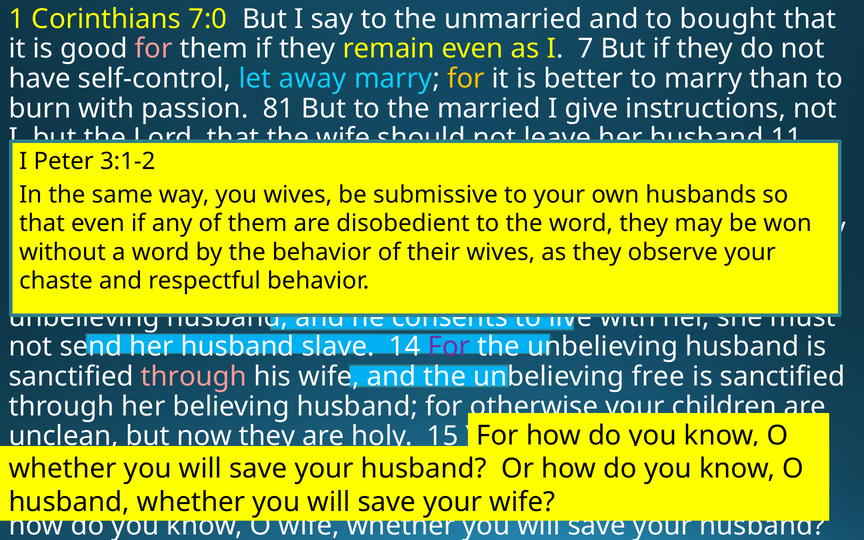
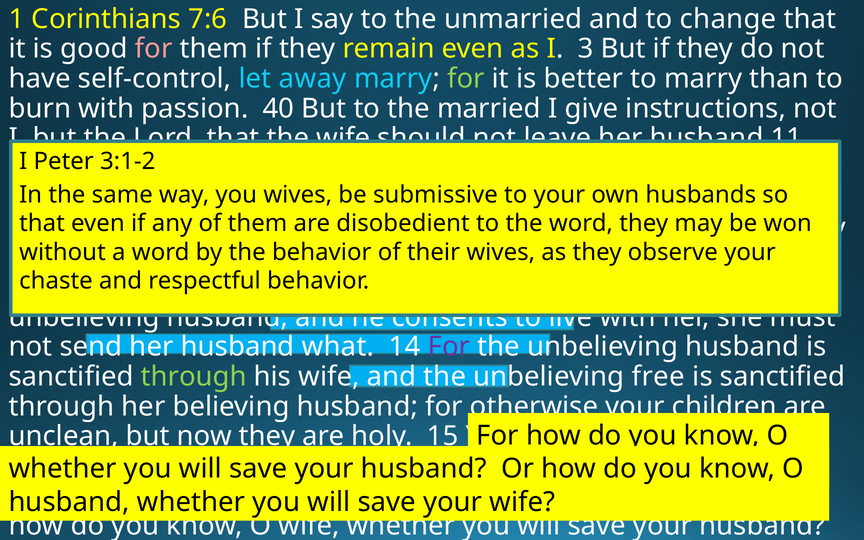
7:0: 7:0 -> 7:6
bought: bought -> change
7: 7 -> 3
for at (466, 79) colour: yellow -> light green
81: 81 -> 40
slave: slave -> what
through at (194, 377) colour: pink -> light green
